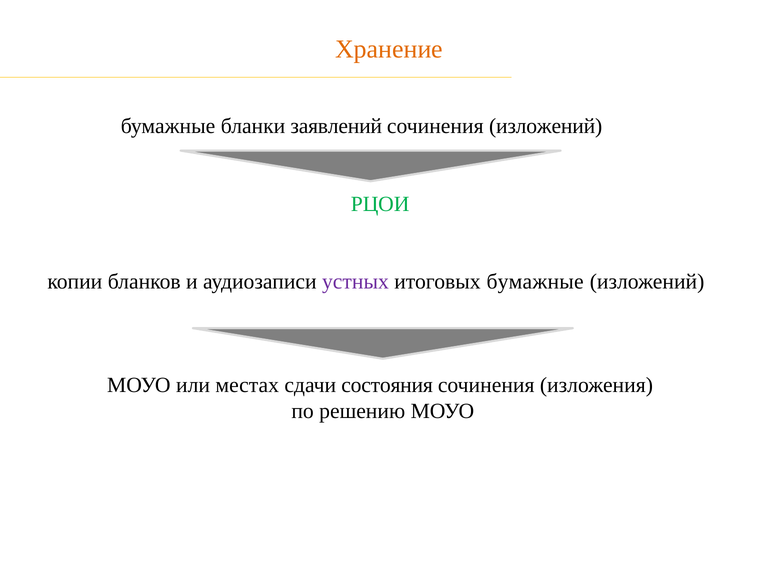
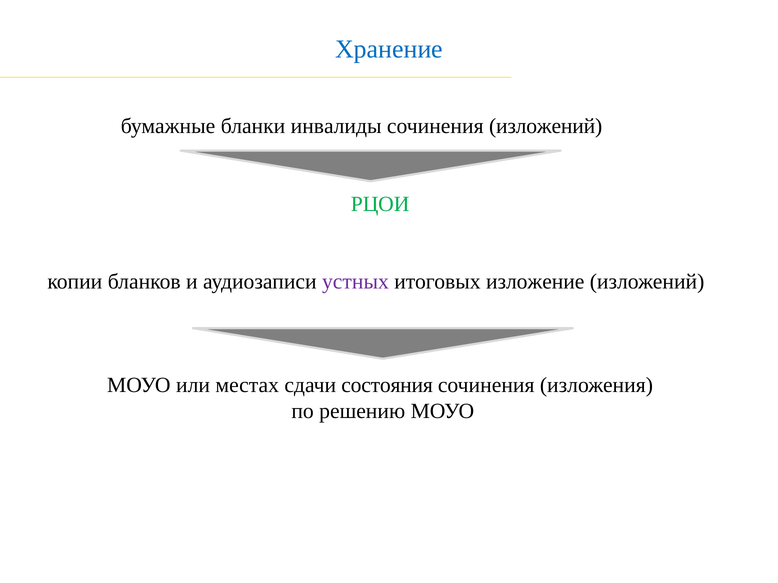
Хранение colour: orange -> blue
заявлений: заявлений -> инвалиды
итоговых бумажные: бумажные -> изложение
